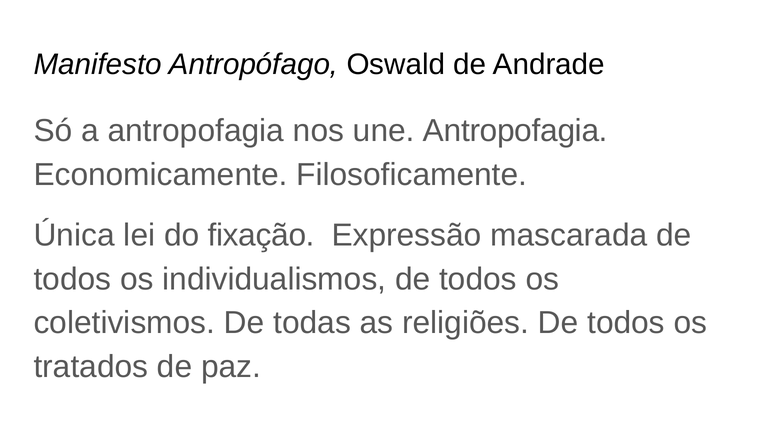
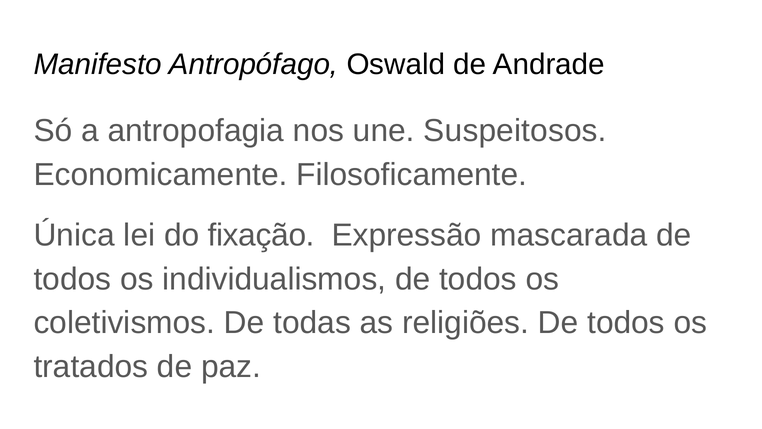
une Antropofagia: Antropofagia -> Suspeitosos
